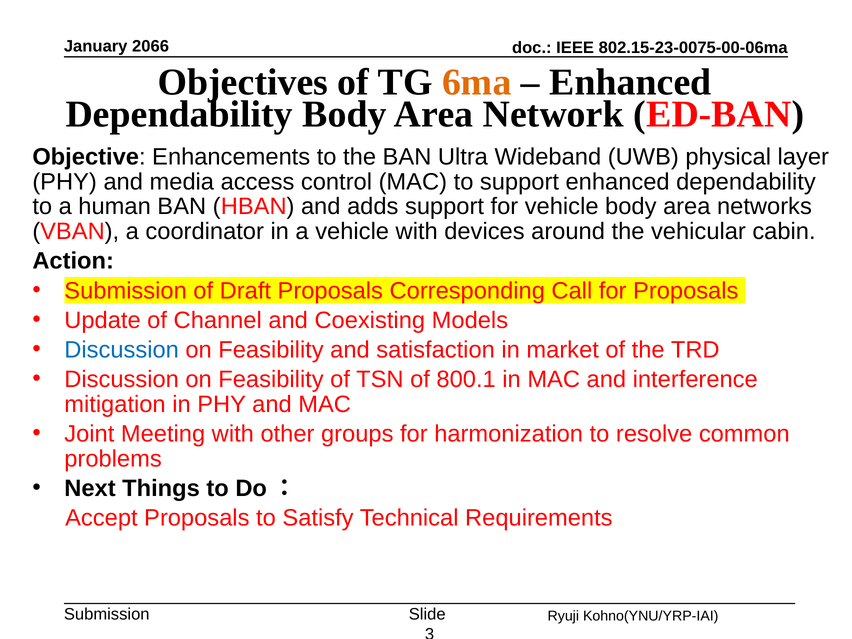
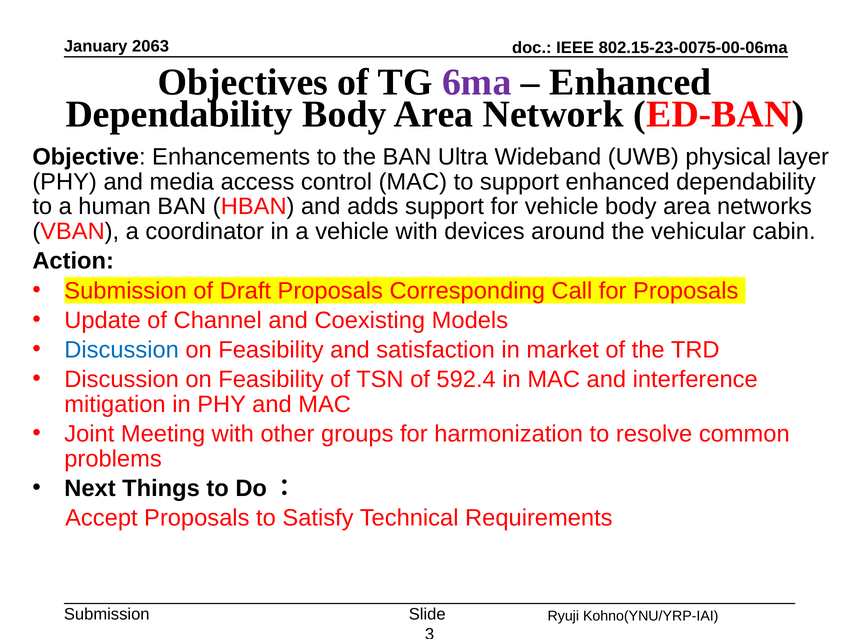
2066: 2066 -> 2063
6ma colour: orange -> purple
800.1: 800.1 -> 592.4
